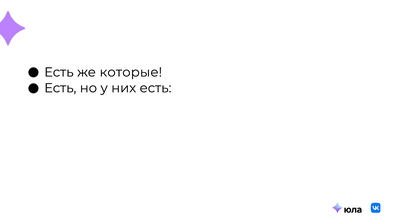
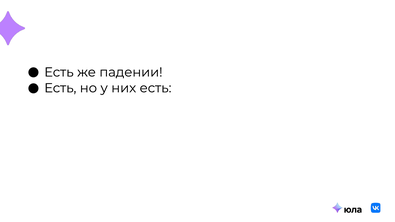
которые: которые -> падении
